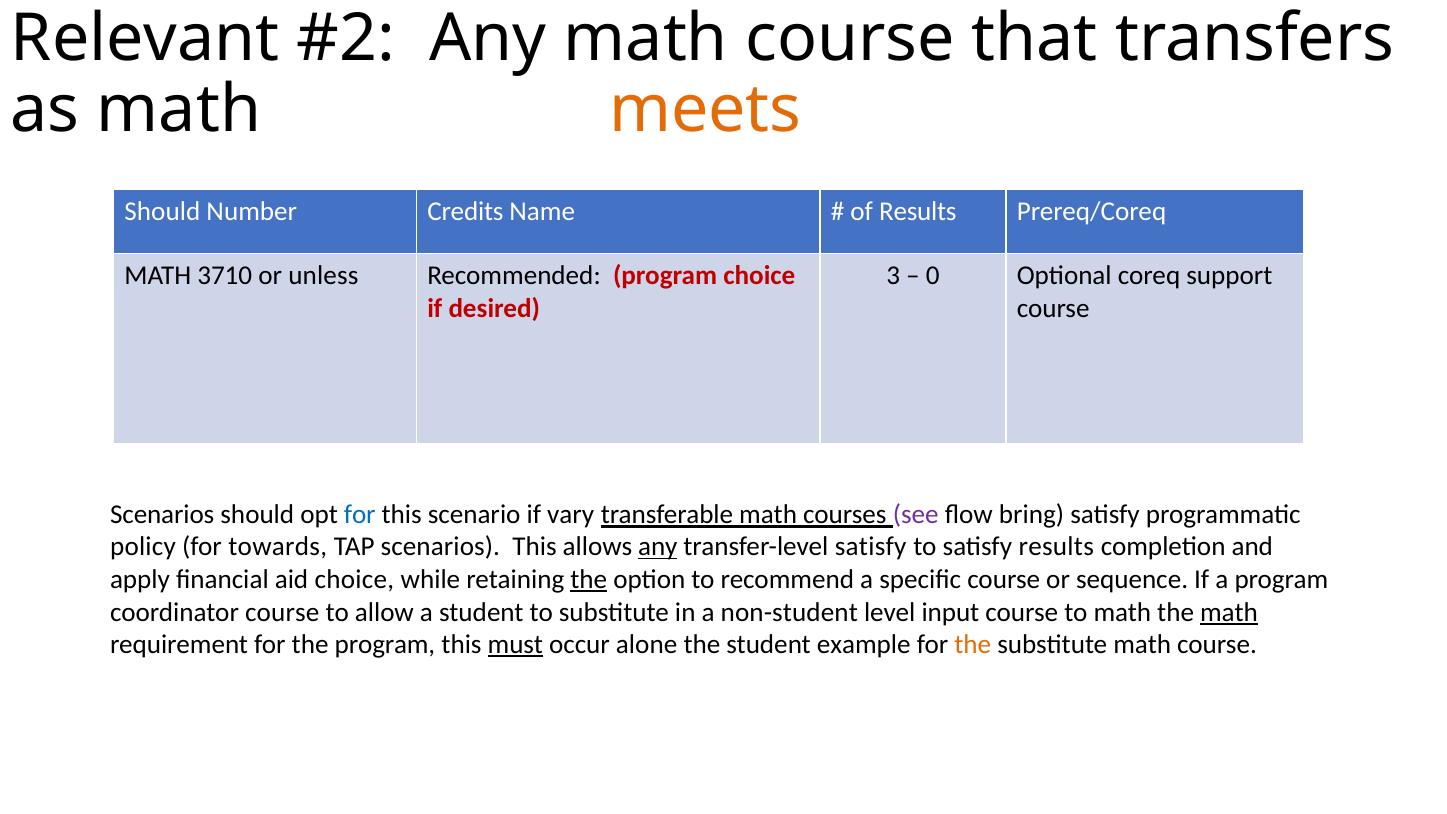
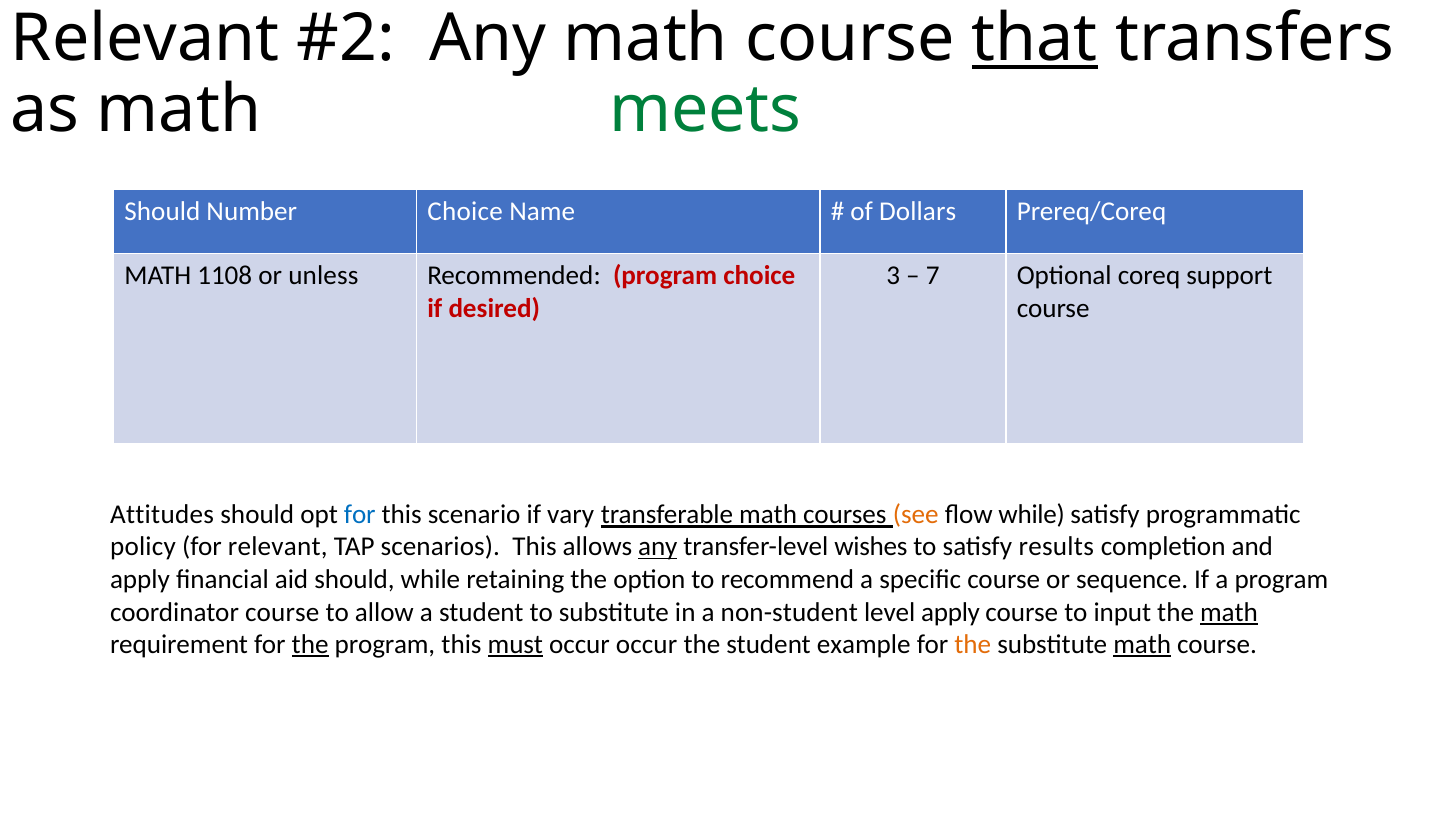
that underline: none -> present
meets colour: orange -> green
Number Credits: Credits -> Choice
of Results: Results -> Dollars
3710: 3710 -> 1108
0: 0 -> 7
Scenarios at (162, 514): Scenarios -> Attitudes
see colour: purple -> orange
flow bring: bring -> while
for towards: towards -> relevant
transfer-level satisfy: satisfy -> wishes
aid choice: choice -> should
the at (589, 579) underline: present -> none
level input: input -> apply
to math: math -> input
the at (310, 645) underline: none -> present
occur alone: alone -> occur
math at (1142, 645) underline: none -> present
